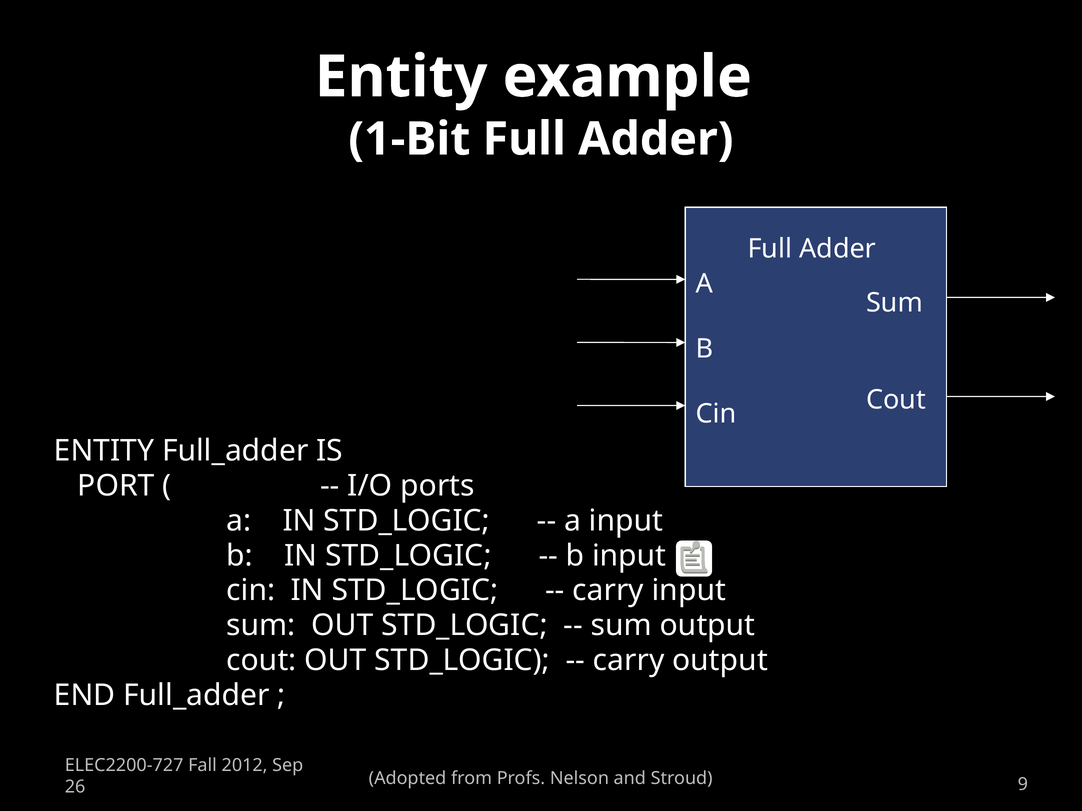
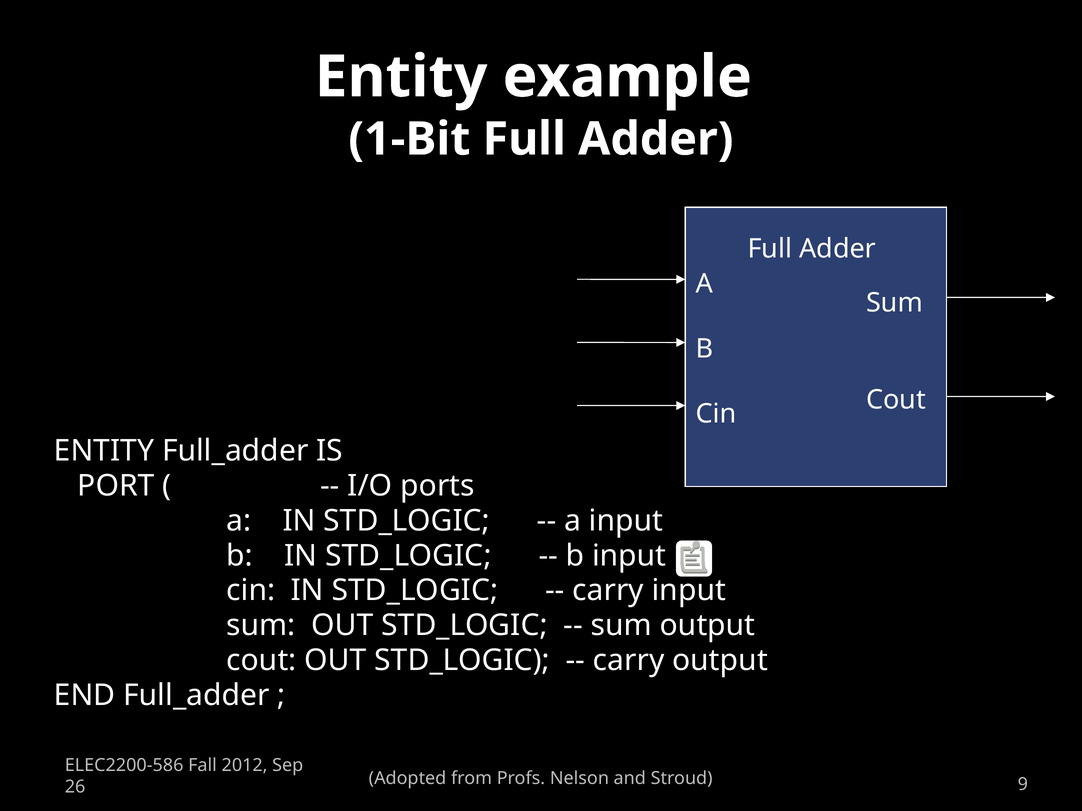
ELEC2200-727: ELEC2200-727 -> ELEC2200-586
